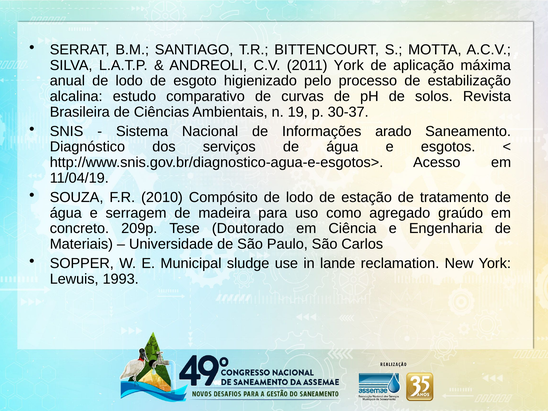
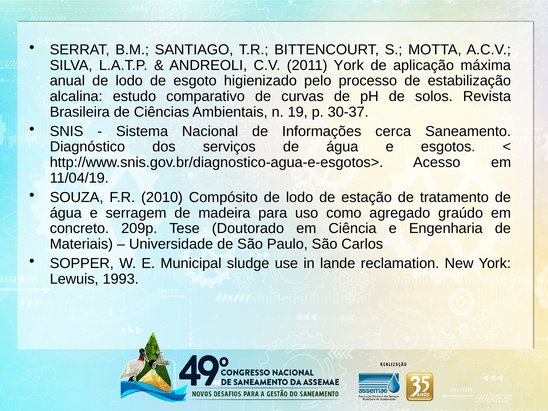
arado: arado -> cerca
